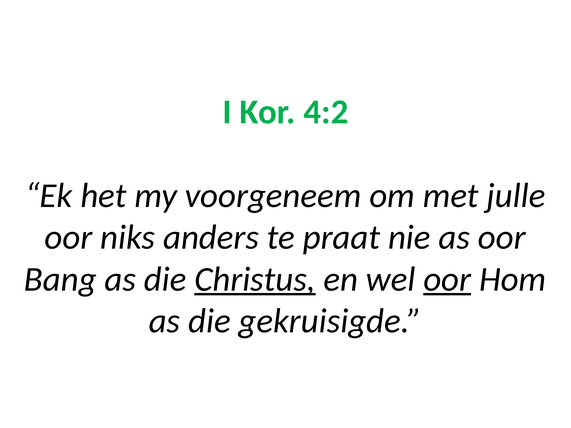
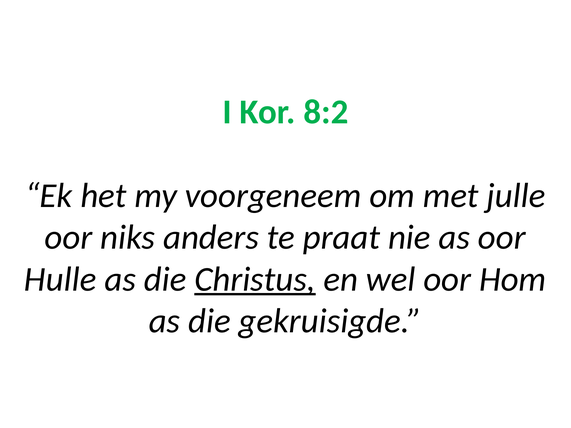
4:2: 4:2 -> 8:2
Bang: Bang -> Hulle
oor at (447, 279) underline: present -> none
